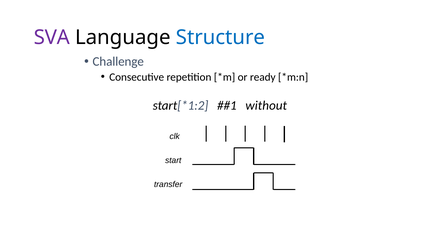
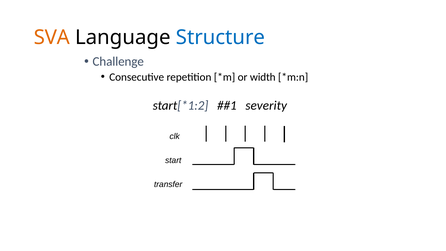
SVA colour: purple -> orange
ready: ready -> width
without: without -> severity
